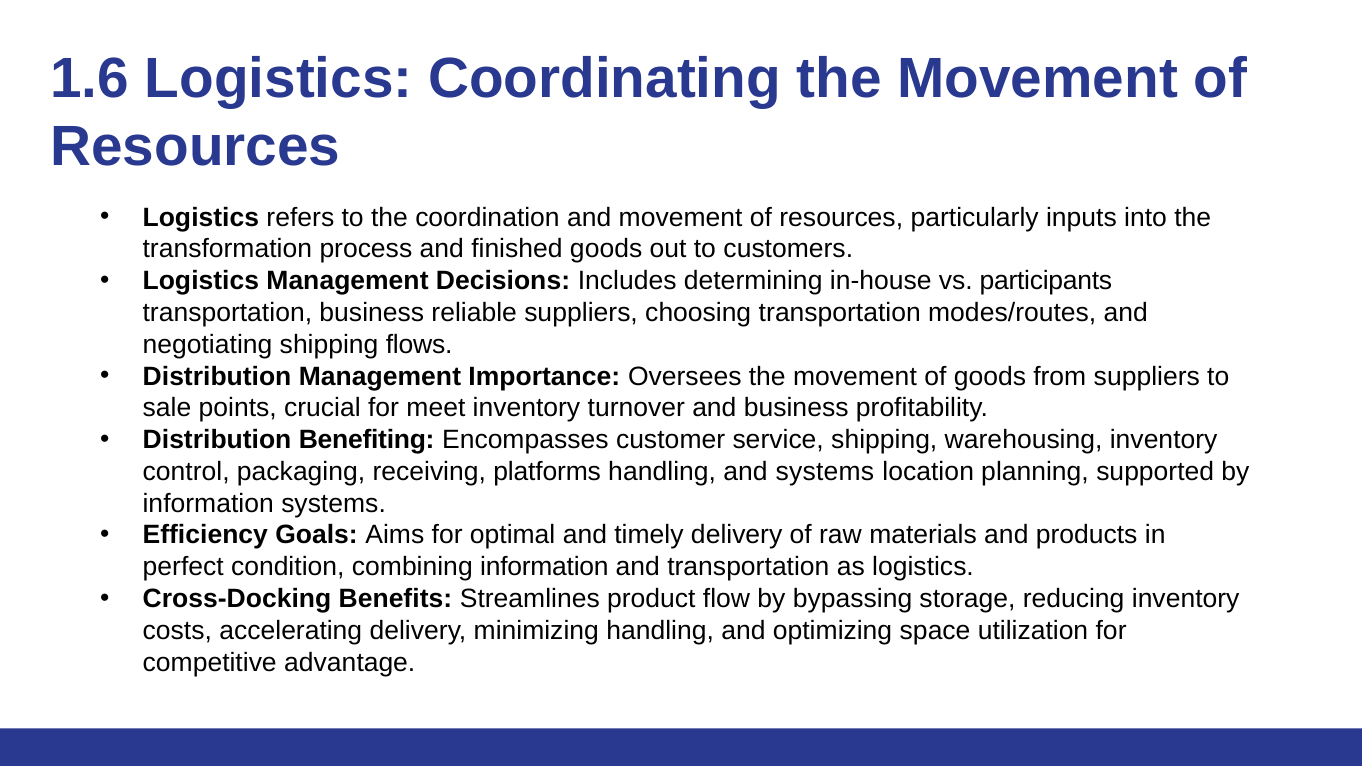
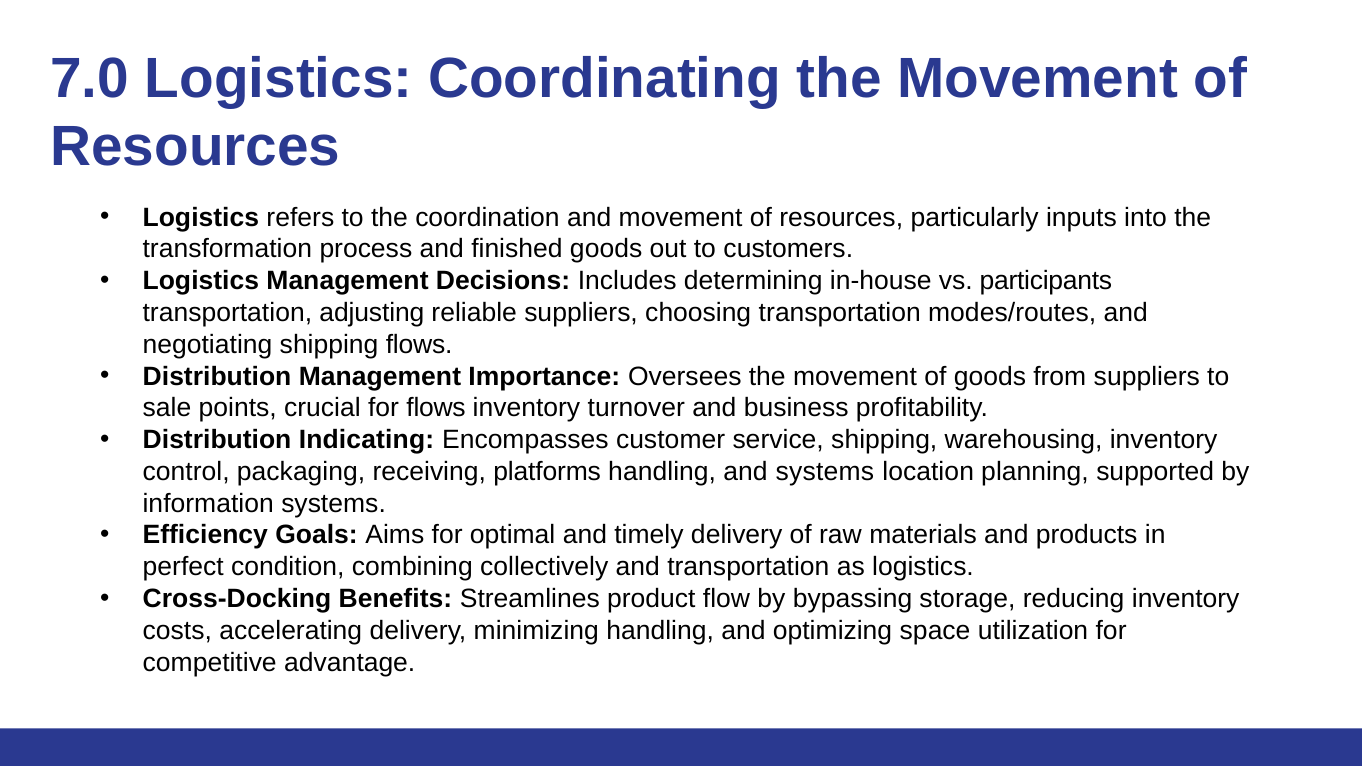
1.6: 1.6 -> 7.0
transportation business: business -> adjusting
for meet: meet -> flows
Benefiting: Benefiting -> Indicating
combining information: information -> collectively
